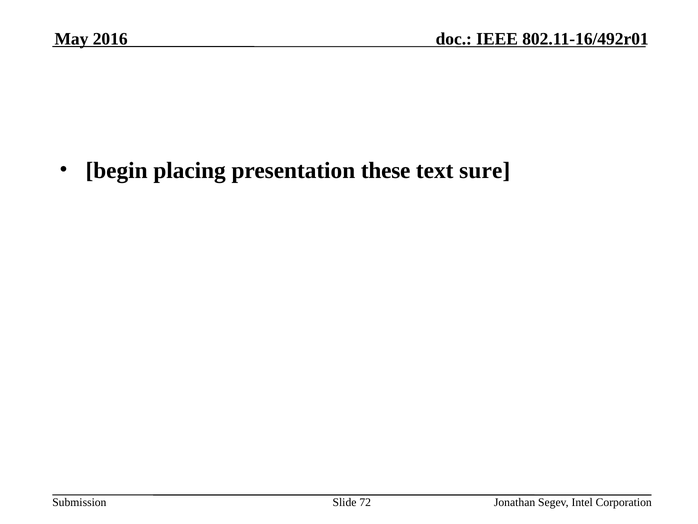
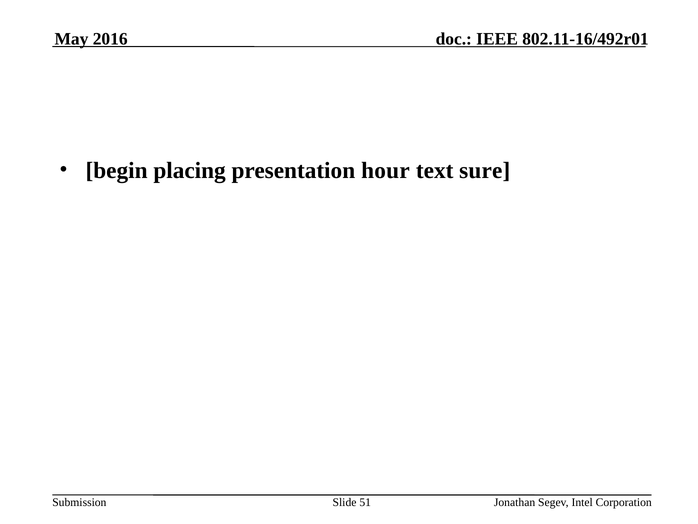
these: these -> hour
72: 72 -> 51
